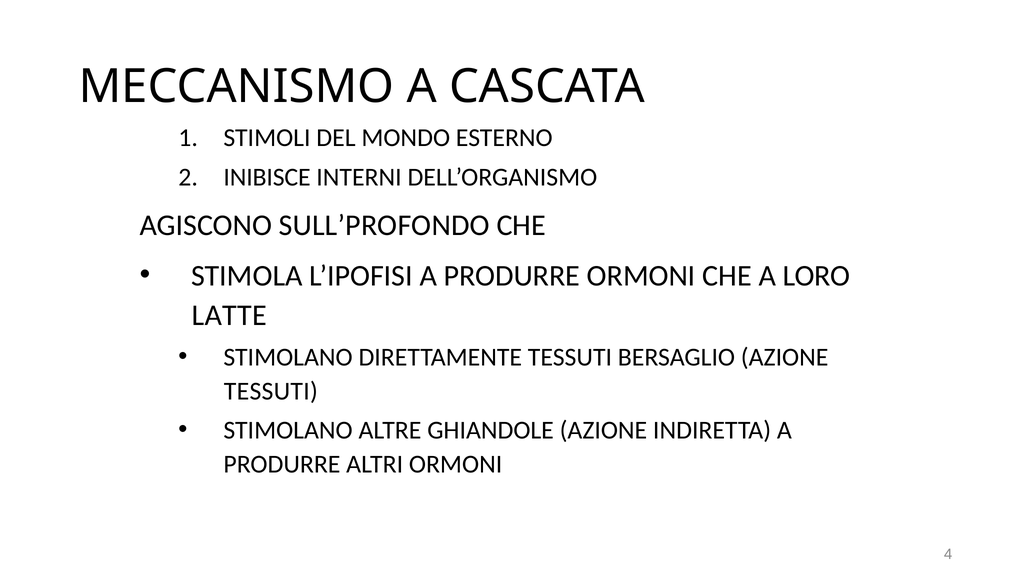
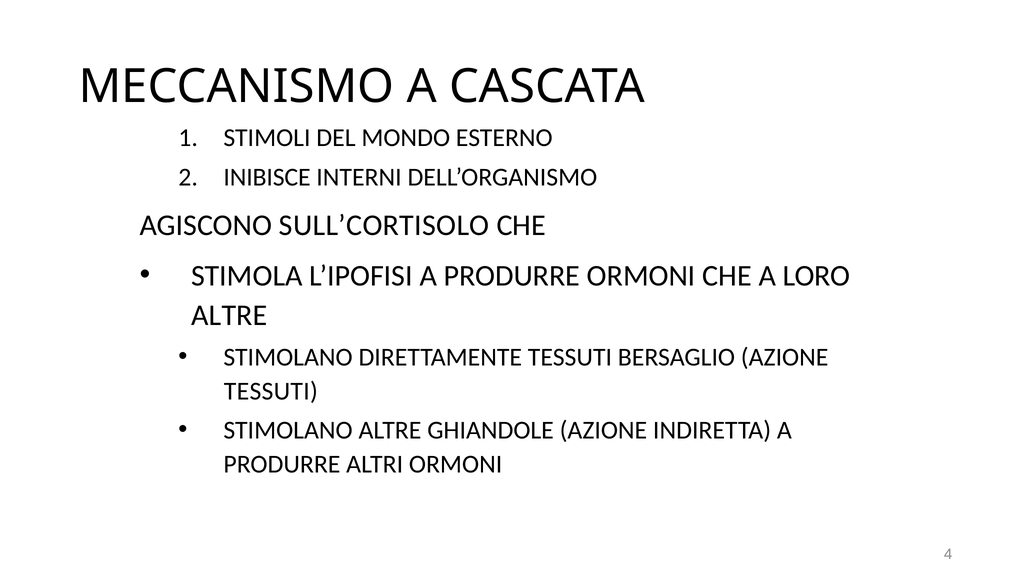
SULL’PROFONDO: SULL’PROFONDO -> SULL’CORTISOLO
LATTE at (229, 315): LATTE -> ALTRE
